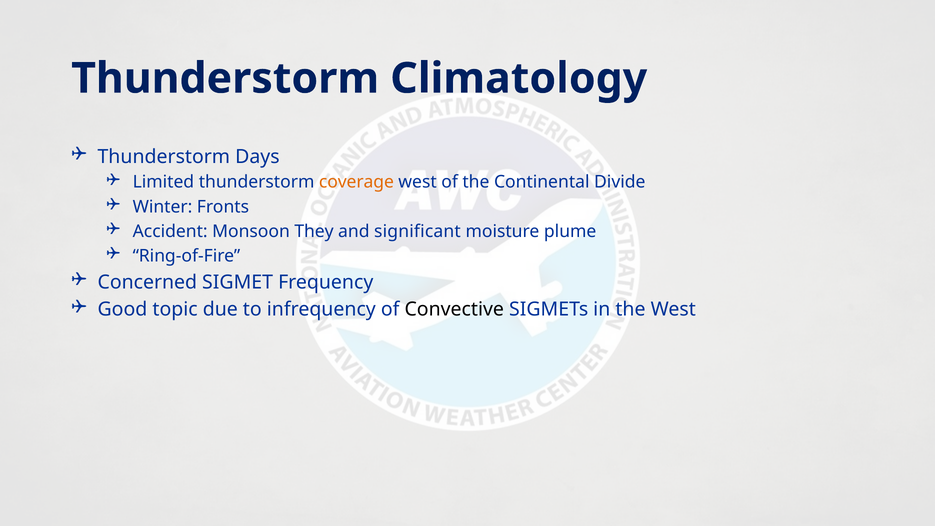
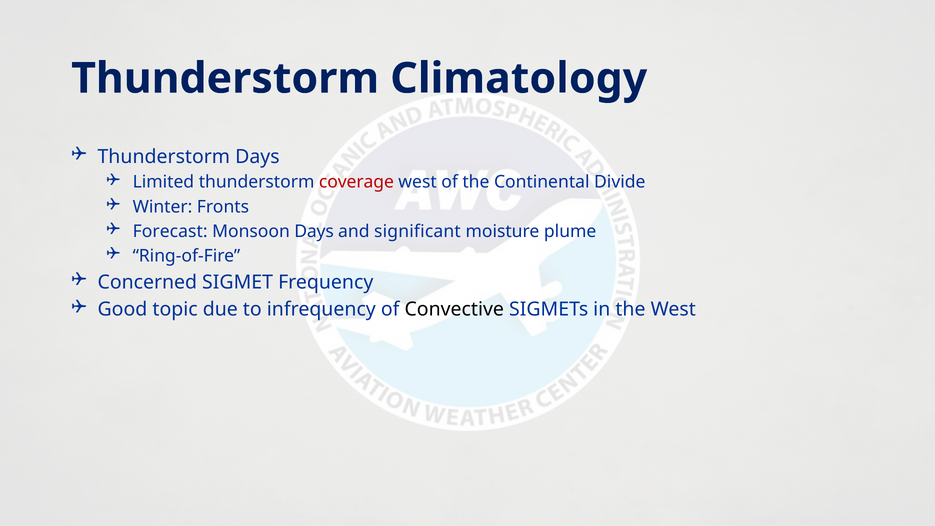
coverage colour: orange -> red
Accident: Accident -> Forecast
Monsoon They: They -> Days
